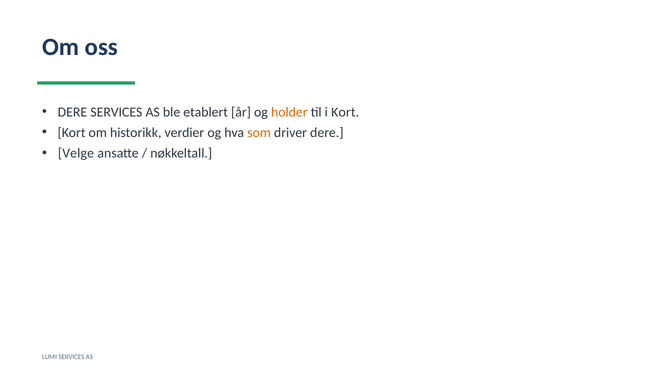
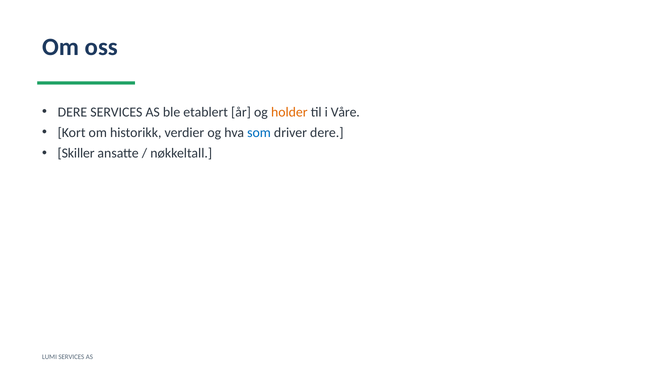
i Kort: Kort -> Våre
som colour: orange -> blue
Velge: Velge -> Skiller
